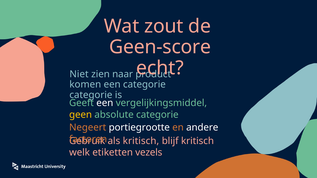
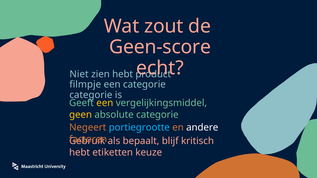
zien naar: naar -> hebt
komen: komen -> filmpje
een at (105, 103) colour: white -> yellow
portiegrootte colour: white -> light blue
als kritisch: kritisch -> bepaalt
welk at (80, 153): welk -> hebt
vezels: vezels -> keuze
